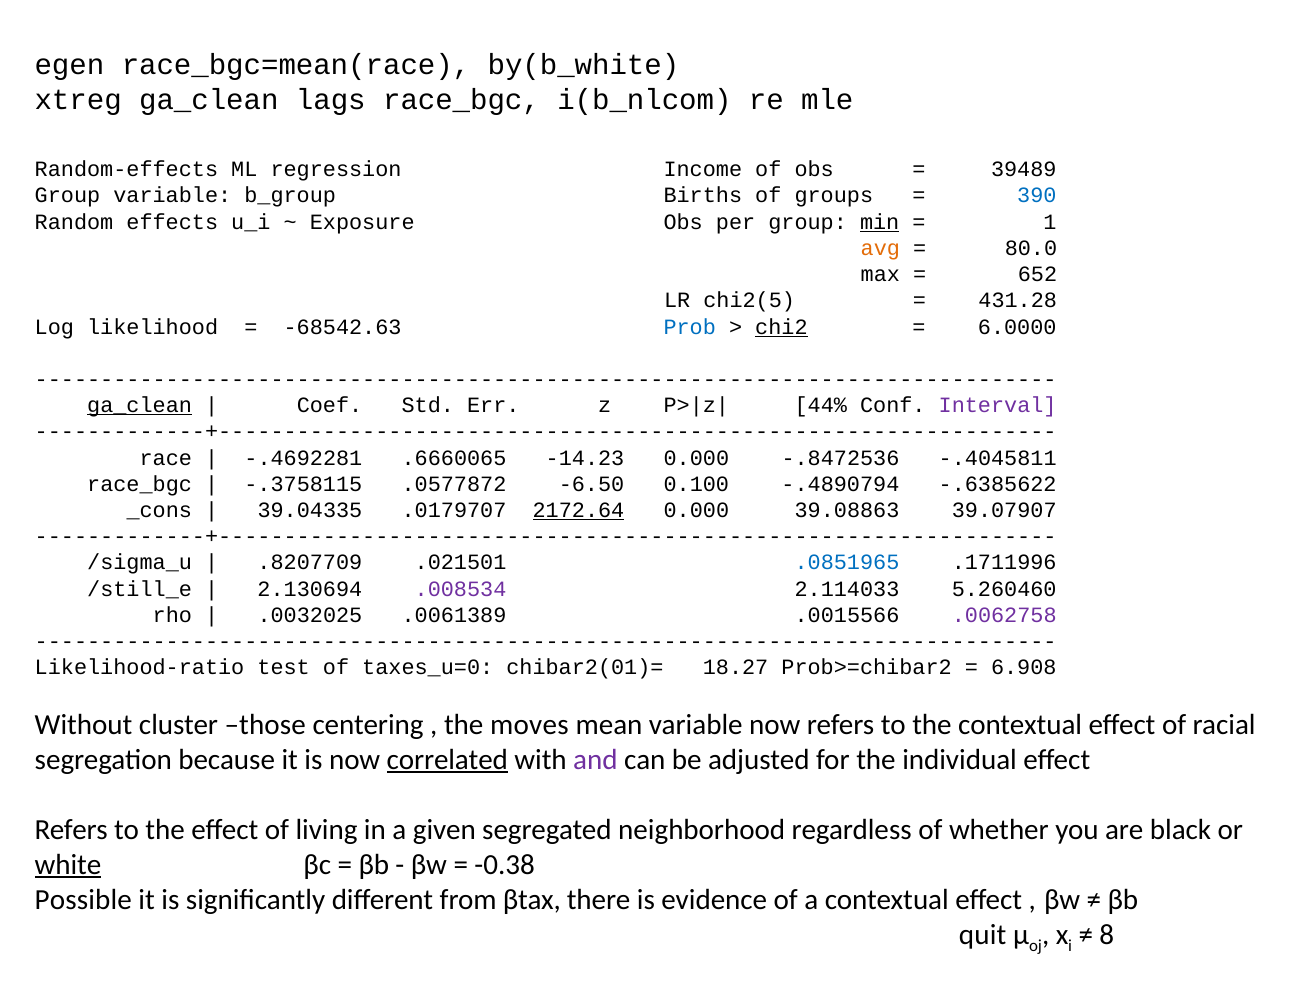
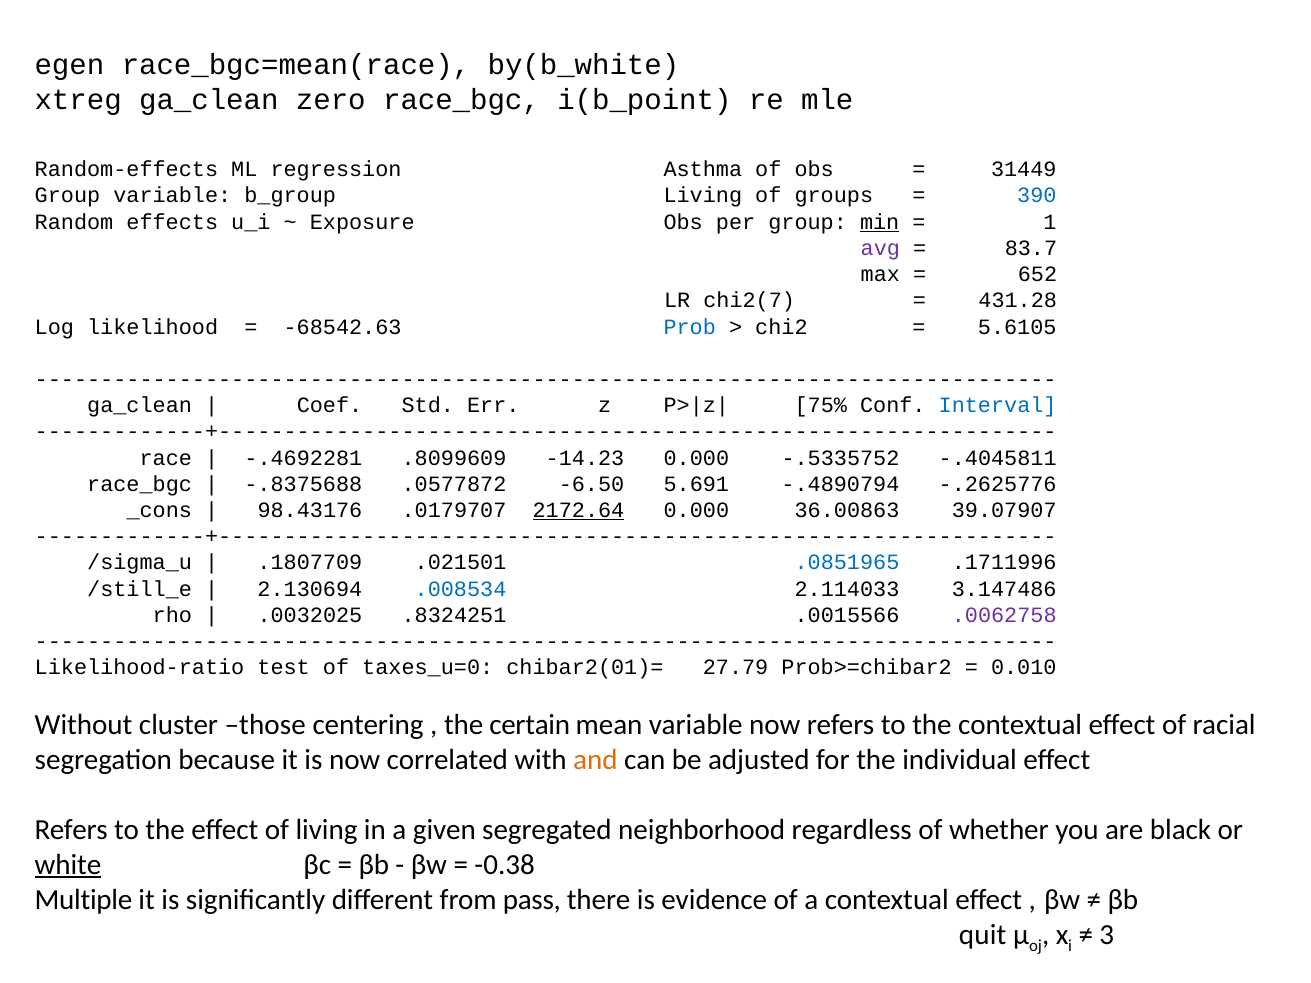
lags: lags -> zero
i(b_nlcom: i(b_nlcom -> i(b_point
Income: Income -> Asthma
39489: 39489 -> 31449
b_group Births: Births -> Living
avg colour: orange -> purple
80.0: 80.0 -> 83.7
chi2(5: chi2(5 -> chi2(7
chi2 underline: present -> none
6.0000: 6.0000 -> 5.6105
ga_clean at (140, 406) underline: present -> none
44%: 44% -> 75%
Interval colour: purple -> blue
.6660065: .6660065 -> .8099609
-.8472536: -.8472536 -> -.5335752
-.3758115: -.3758115 -> -.8375688
0.100: 0.100 -> 5.691
-.6385622: -.6385622 -> -.2625776
39.04335: 39.04335 -> 98.43176
39.08863: 39.08863 -> 36.00863
.8207709: .8207709 -> .1807709
.008534 colour: purple -> blue
5.260460: 5.260460 -> 3.147486
.0061389: .0061389 -> .8324251
18.27: 18.27 -> 27.79
6.908: 6.908 -> 0.010
moves: moves -> certain
correlated underline: present -> none
and colour: purple -> orange
Possible: Possible -> Multiple
βtax: βtax -> pass
8: 8 -> 3
